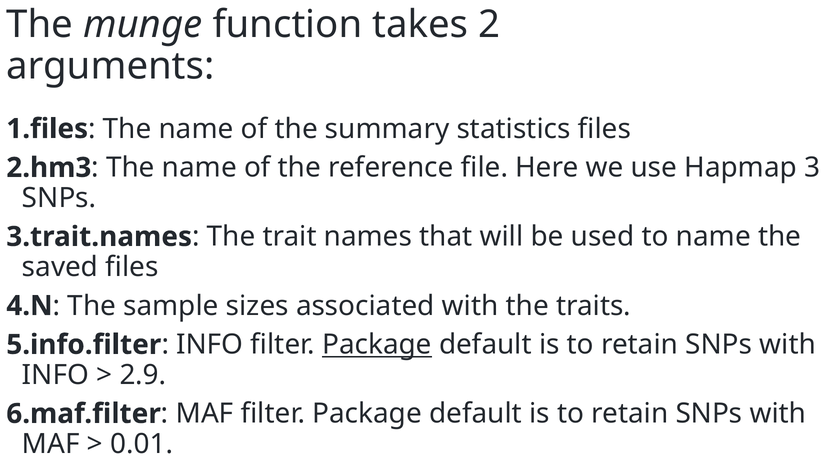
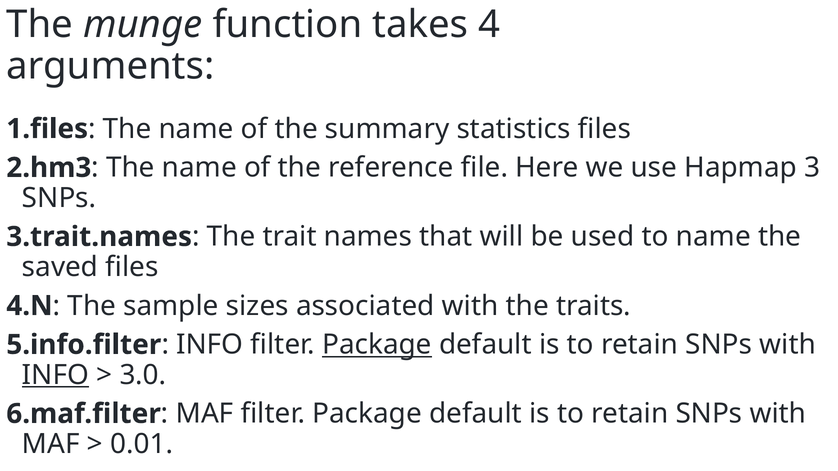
2: 2 -> 4
INFO at (56, 375) underline: none -> present
2.9: 2.9 -> 3.0
